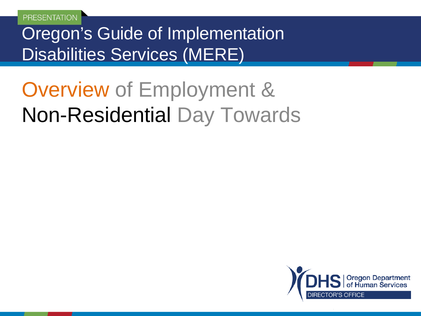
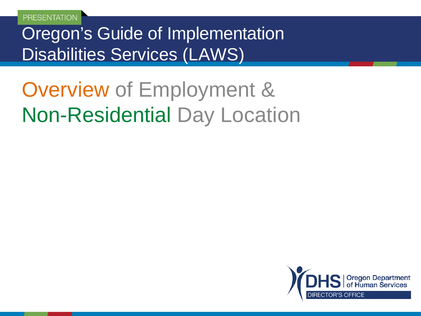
MERE: MERE -> LAWS
Non-Residential colour: black -> green
Towards: Towards -> Location
